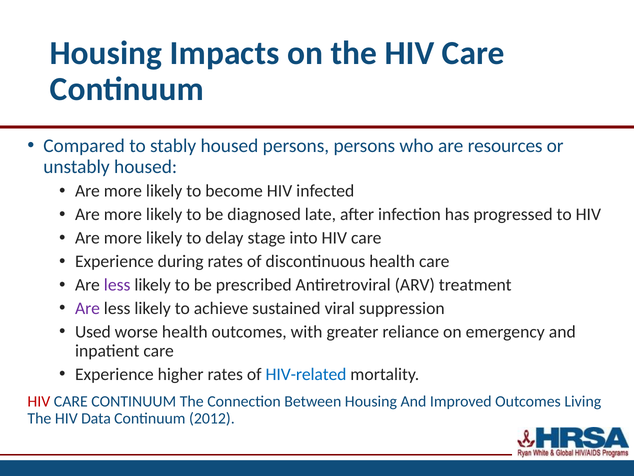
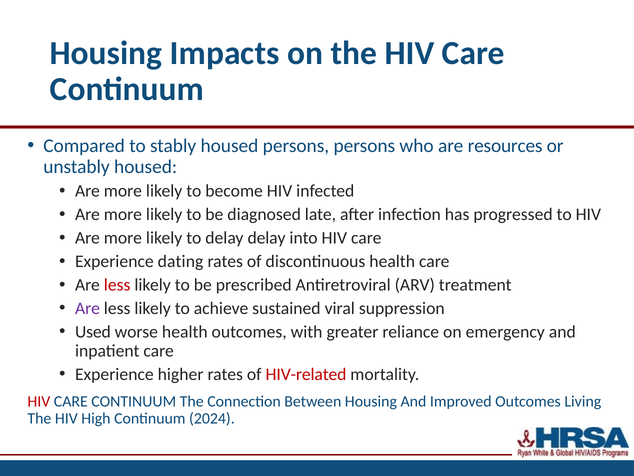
delay stage: stage -> delay
during: during -> dating
less at (117, 285) colour: purple -> red
HIV-related colour: blue -> red
Data: Data -> High
2012: 2012 -> 2024
